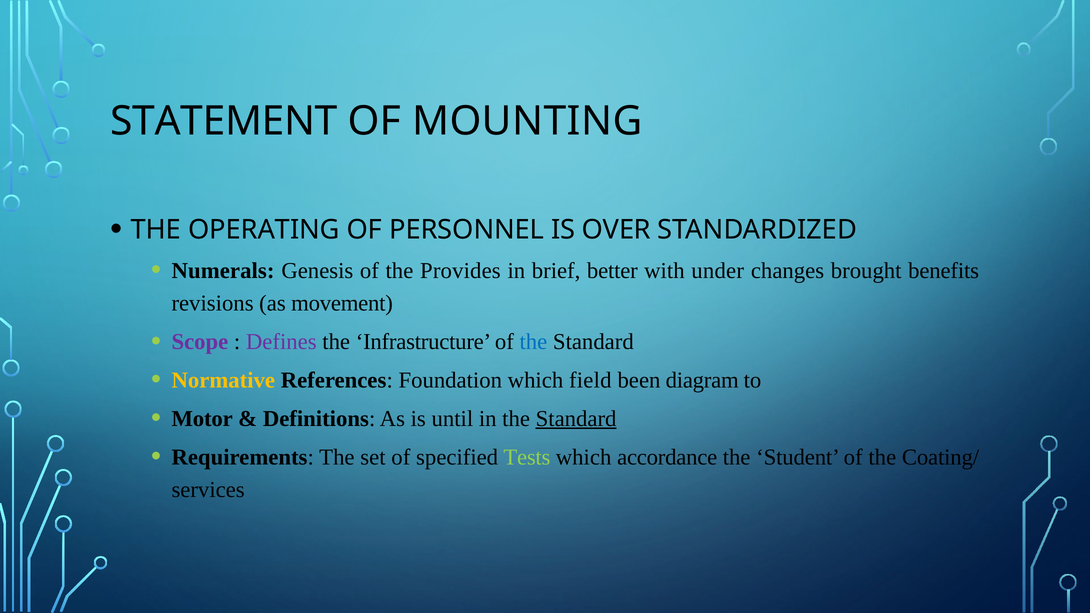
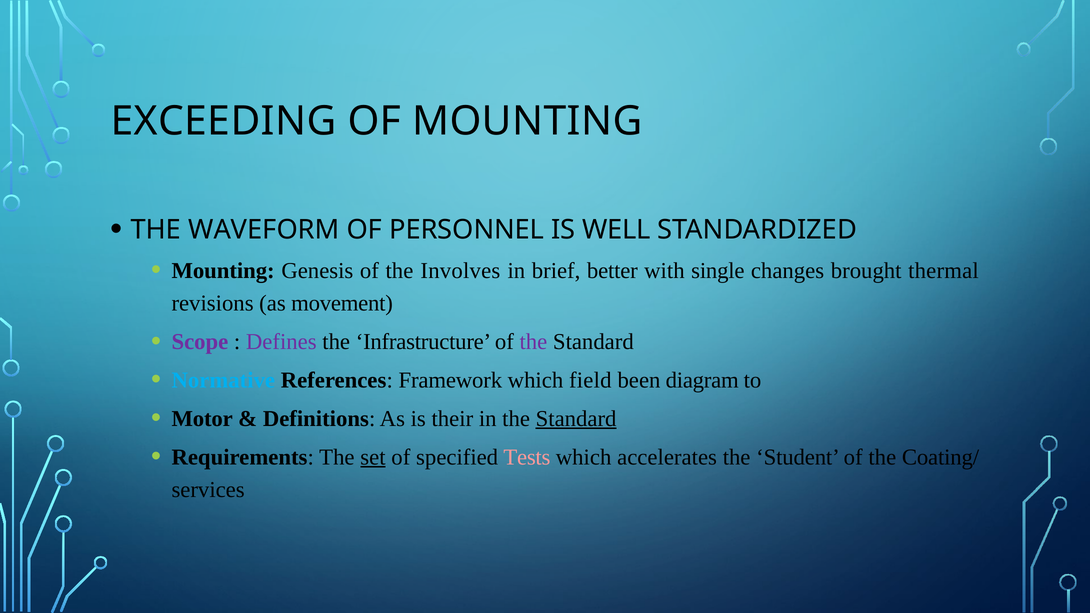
STATEMENT: STATEMENT -> EXCEEDING
OPERATING: OPERATING -> WAVEFORM
OVER: OVER -> WELL
Numerals at (223, 271): Numerals -> Mounting
Provides: Provides -> Involves
under: under -> single
benefits: benefits -> thermal
the at (533, 342) colour: blue -> purple
Normative colour: yellow -> light blue
Foundation: Foundation -> Framework
until: until -> their
set underline: none -> present
Tests colour: light green -> pink
accordance: accordance -> accelerates
